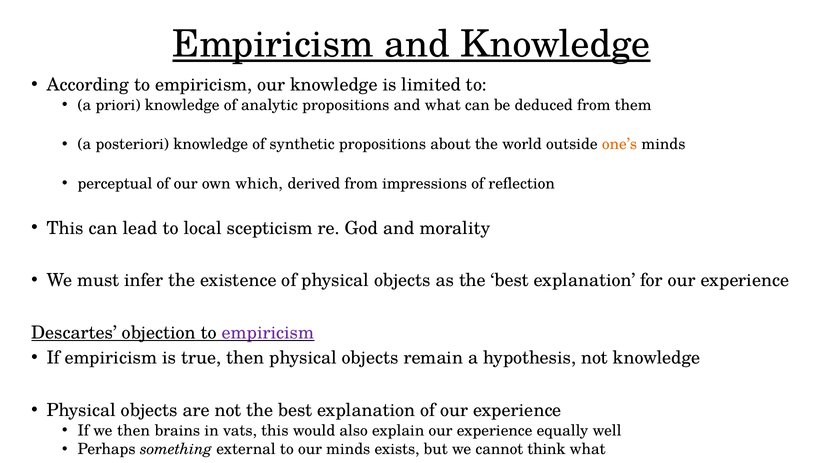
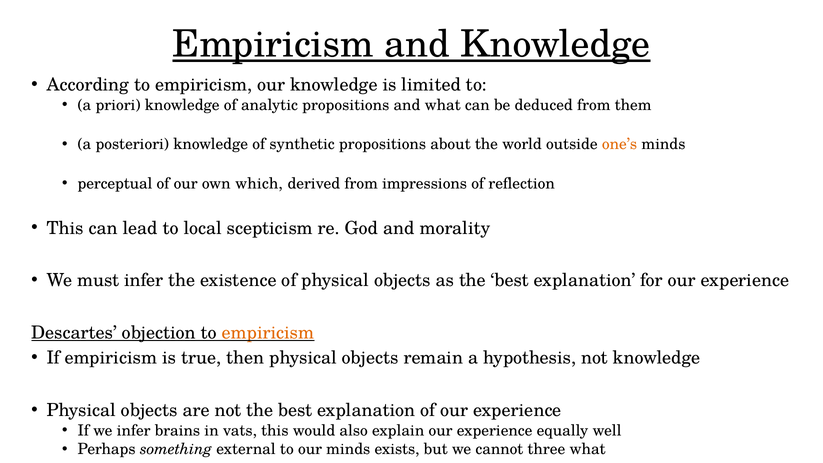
empiricism at (268, 333) colour: purple -> orange
we then: then -> infer
think: think -> three
